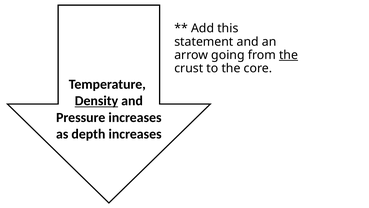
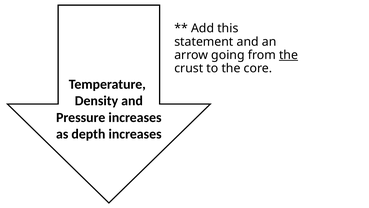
Density underline: present -> none
